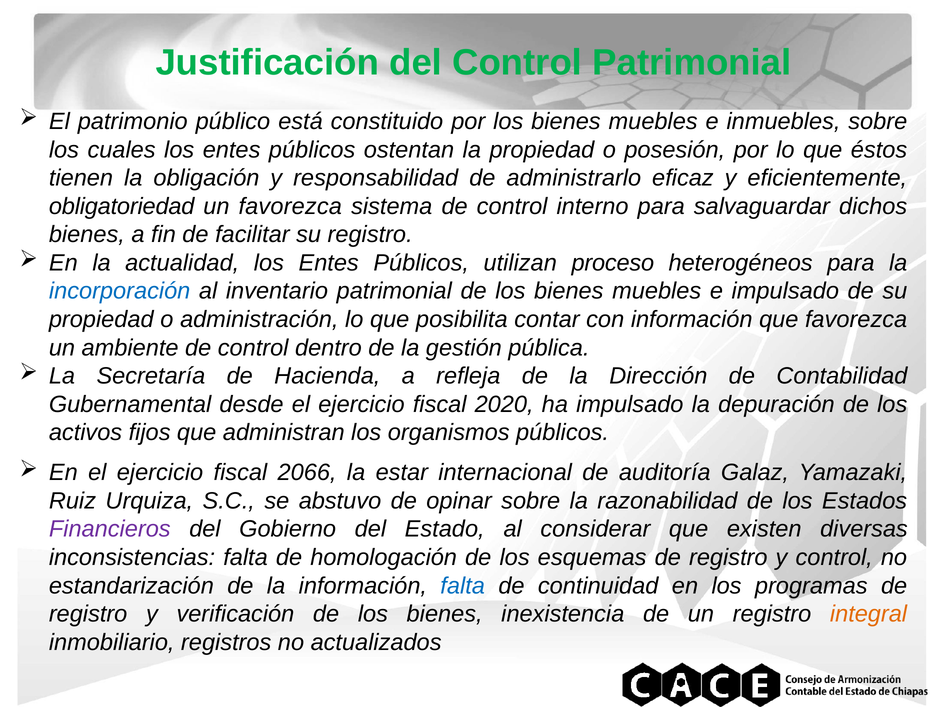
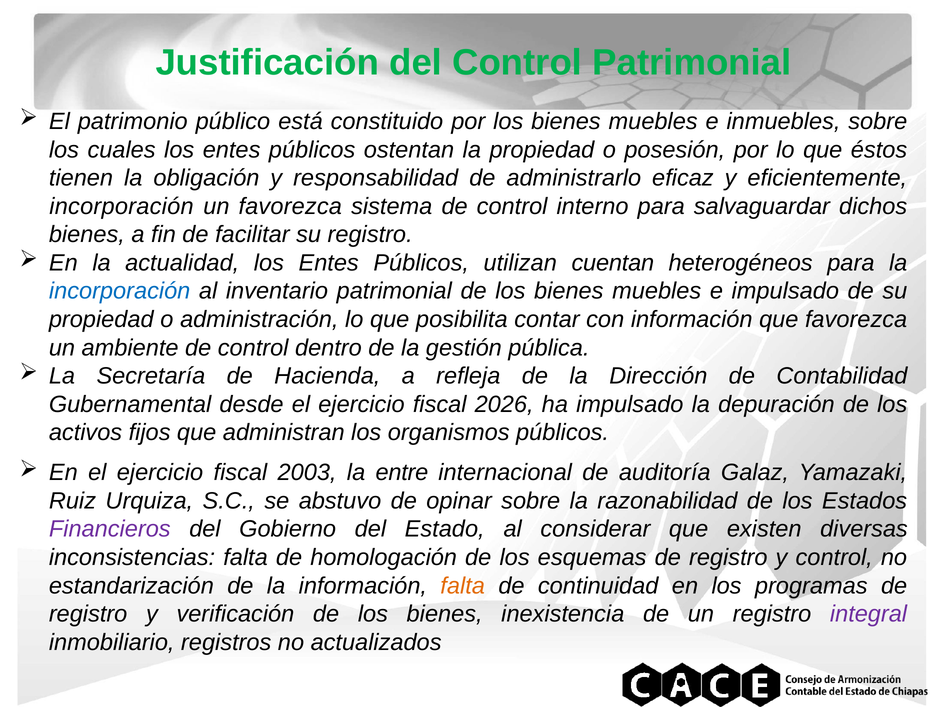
obligatoriedad at (122, 206): obligatoriedad -> incorporación
proceso: proceso -> cuentan
2020: 2020 -> 2026
2066: 2066 -> 2003
estar: estar -> entre
falta at (463, 586) colour: blue -> orange
integral colour: orange -> purple
